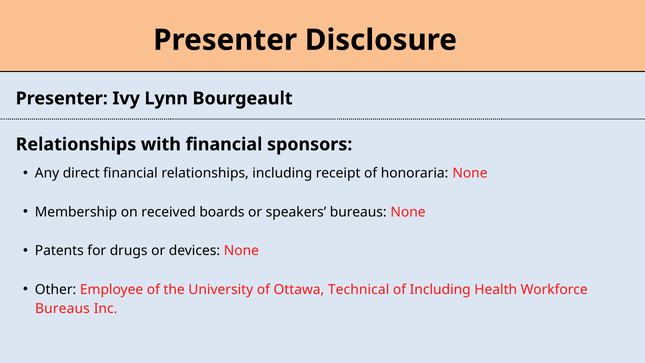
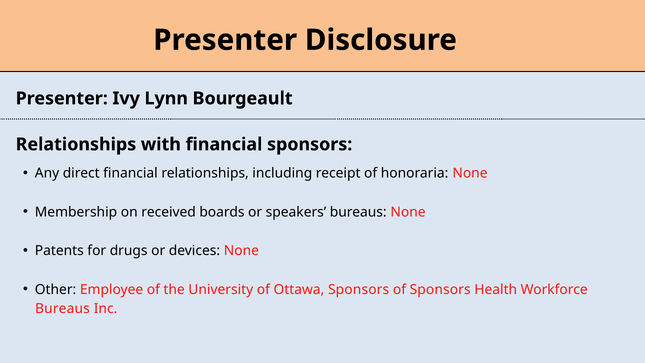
Ottawa Technical: Technical -> Sponsors
of Including: Including -> Sponsors
